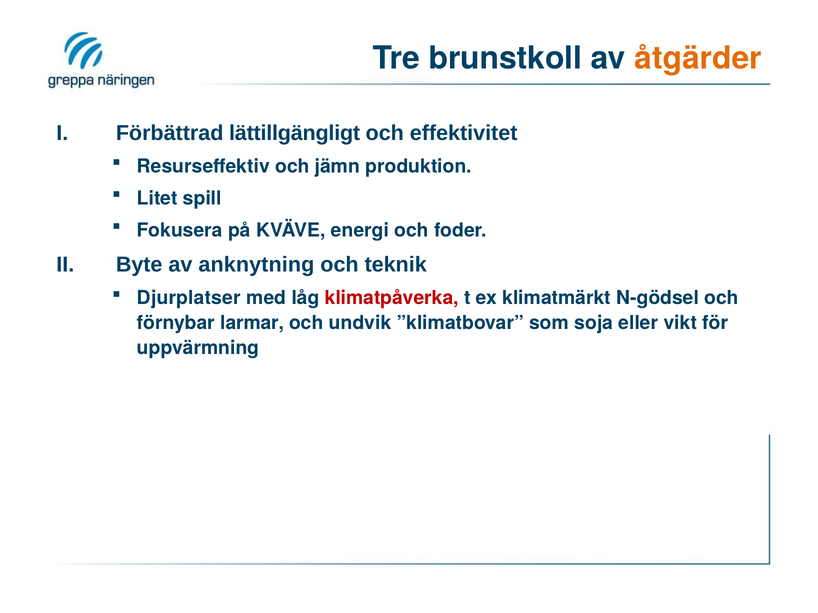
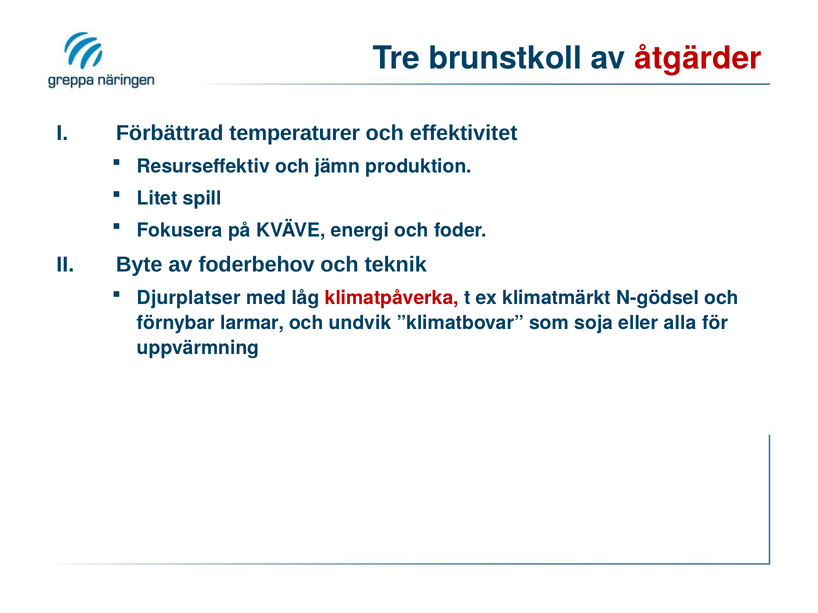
åtgärder colour: orange -> red
lättillgängligt: lättillgängligt -> temperaturer
anknytning: anknytning -> foderbehov
vikt: vikt -> alla
